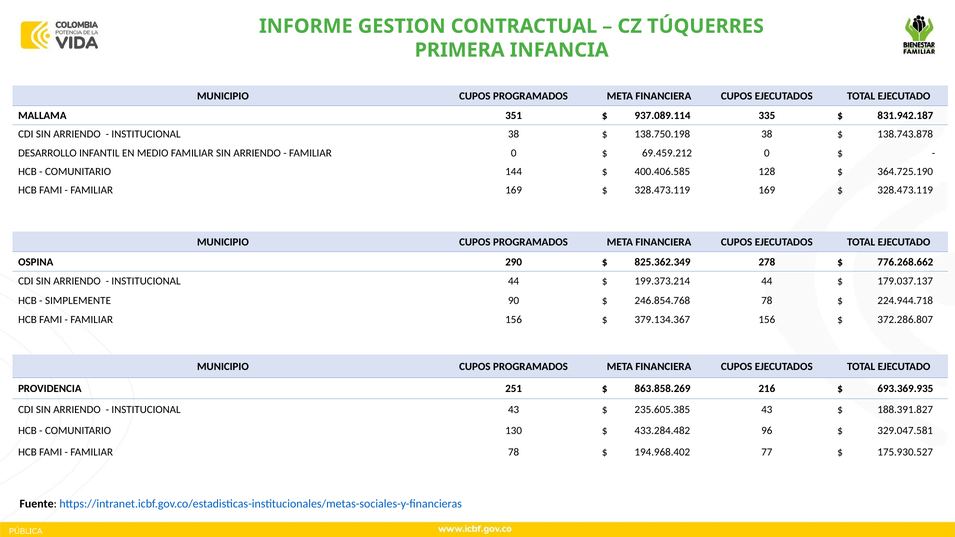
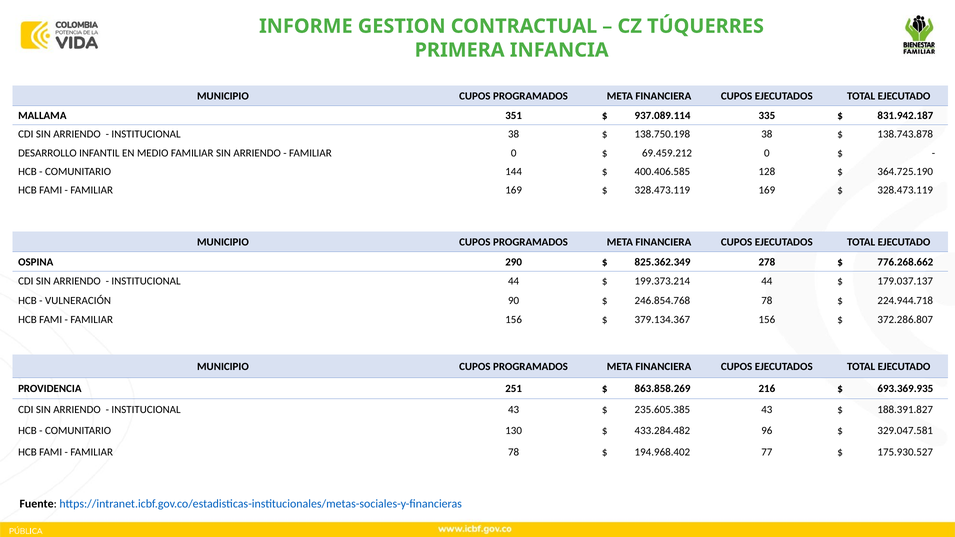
SIMPLEMENTE: SIMPLEMENTE -> VULNERACIÓN
